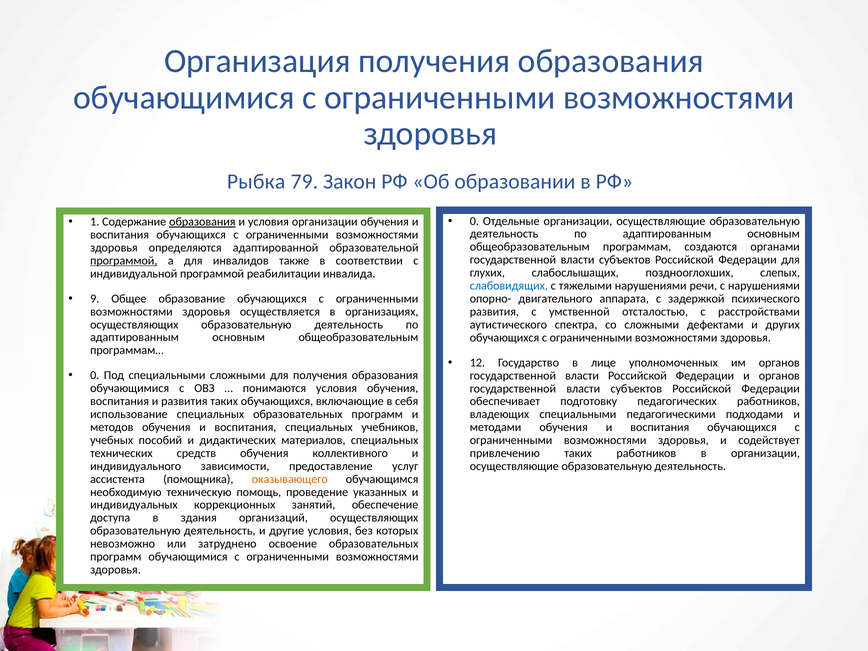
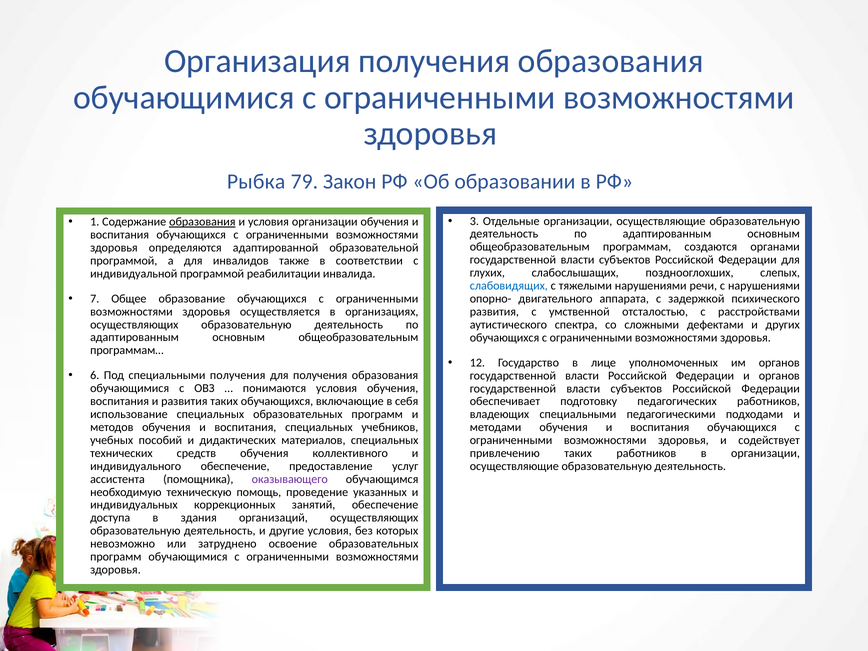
0 at (474, 221): 0 -> 3
программой at (124, 261) underline: present -> none
9: 9 -> 7
0 at (95, 375): 0 -> 6
специальными сложными: сложными -> получения
индивидуального зависимости: зависимости -> обеспечение
оказывающего colour: orange -> purple
